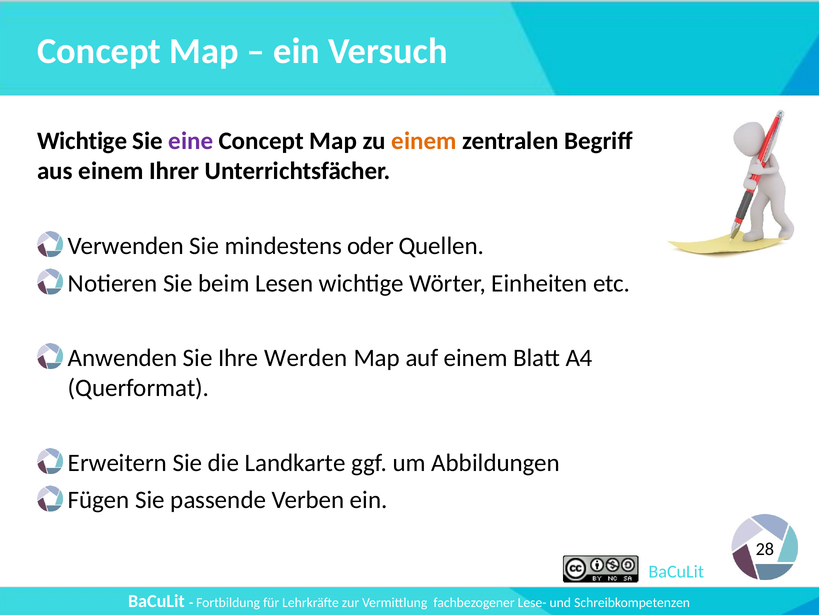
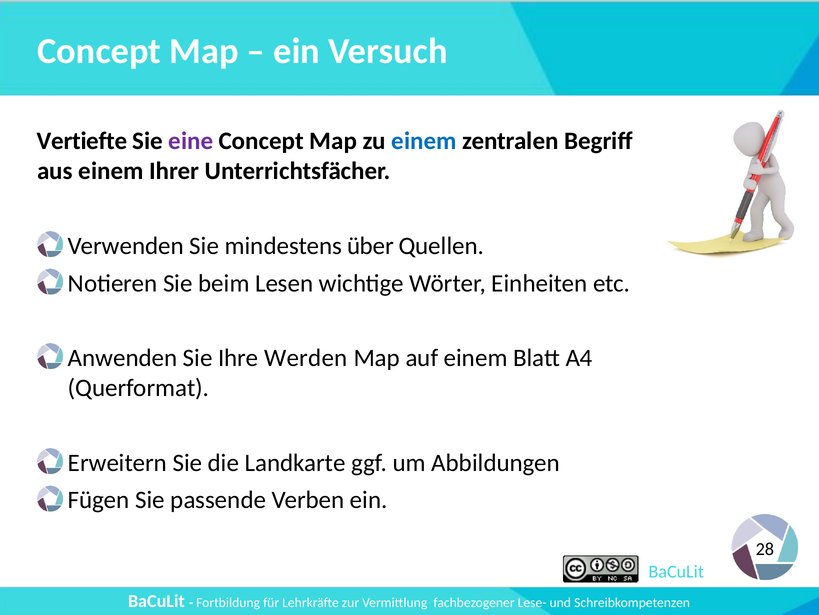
Wichtige at (82, 141): Wichtige -> Vertiefte
einem at (424, 141) colour: orange -> blue
oder: oder -> über
